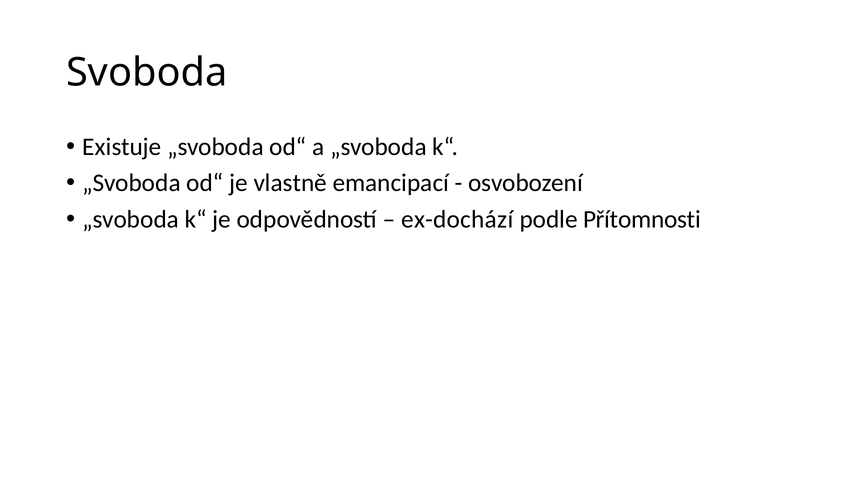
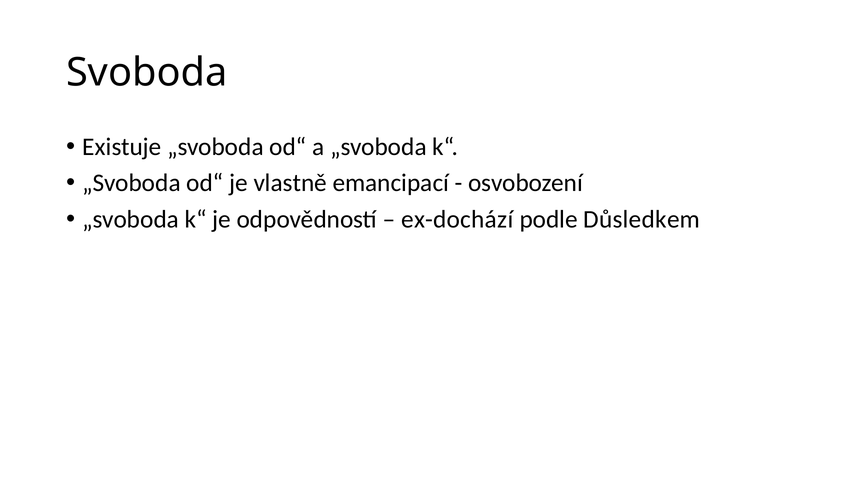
Přítomnosti: Přítomnosti -> Důsledkem
